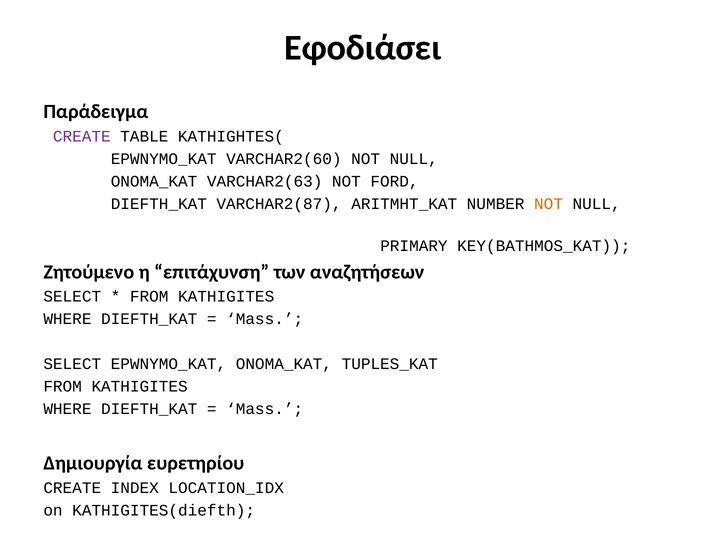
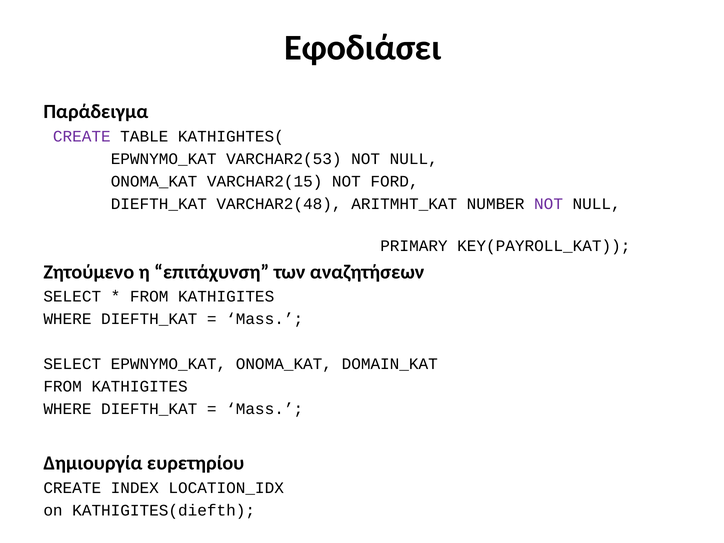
VARCHAR2(60: VARCHAR2(60 -> VARCHAR2(53
VARCHAR2(63: VARCHAR2(63 -> VARCHAR2(15
VARCHAR2(87: VARCHAR2(87 -> VARCHAR2(48
NOT at (549, 204) colour: orange -> purple
KEY(BATHMOS_KAT: KEY(BATHMOS_KAT -> KEY(PAYROLL_KAT
TUPLES_KAT: TUPLES_KAT -> DOMAIN_KAT
